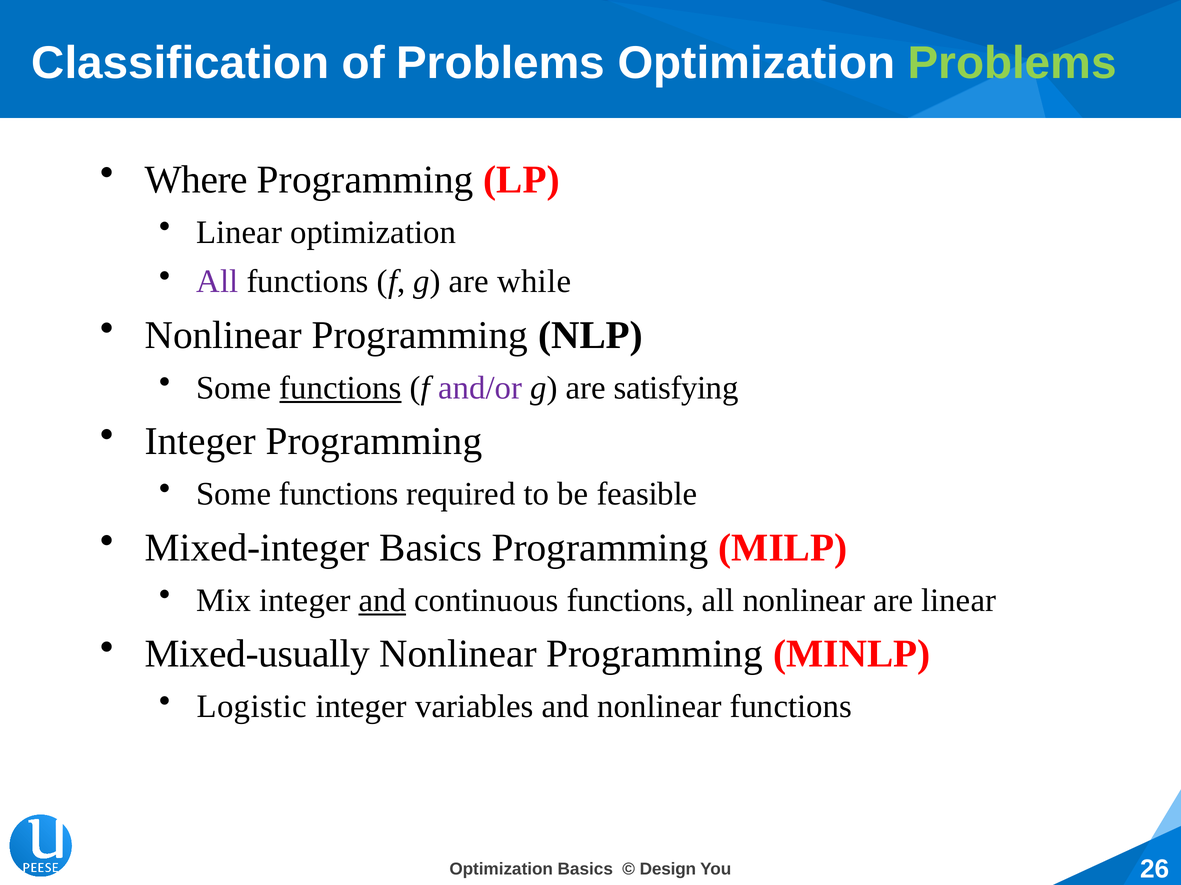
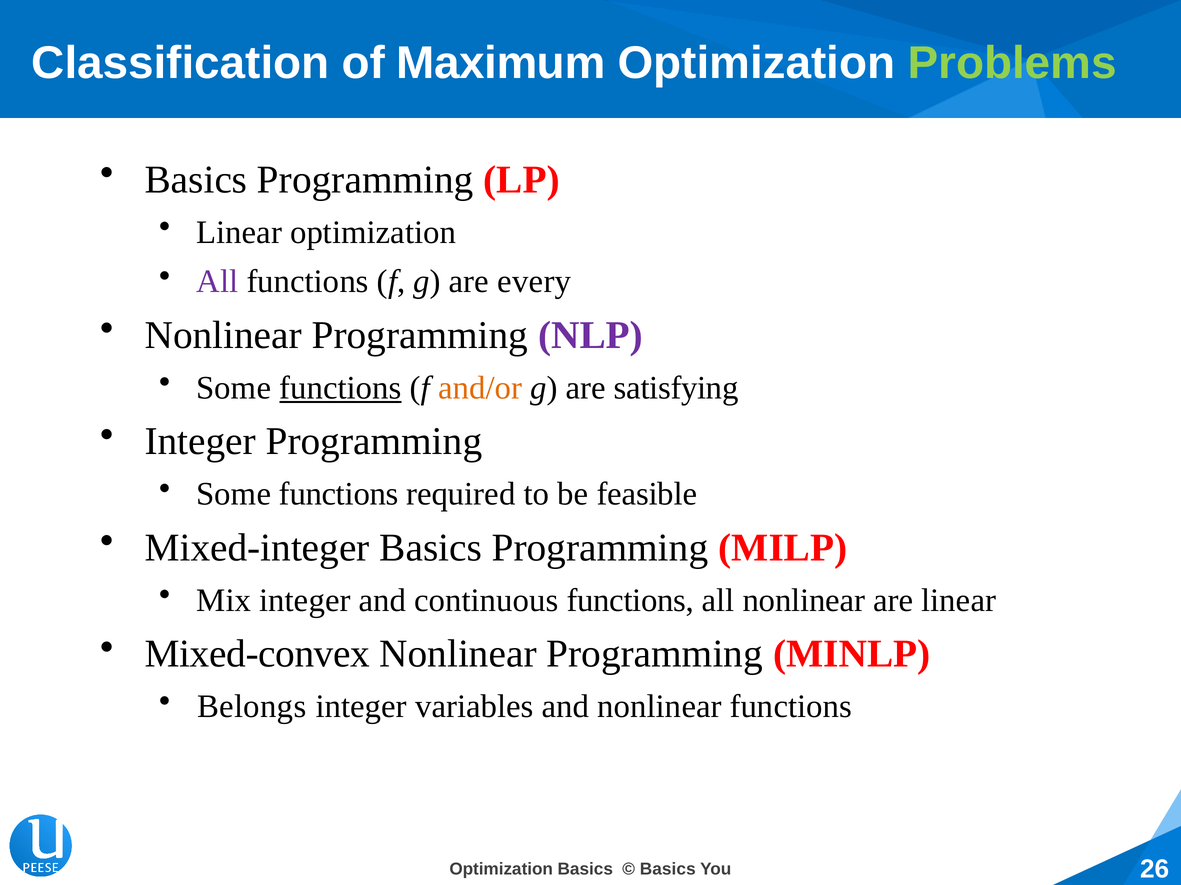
of Problems: Problems -> Maximum
Where at (196, 180): Where -> Basics
while: while -> every
NLP colour: black -> purple
and/or colour: purple -> orange
and at (382, 601) underline: present -> none
Mixed-usually: Mixed-usually -> Mixed-convex
Logistic: Logistic -> Belongs
Design at (668, 870): Design -> Basics
